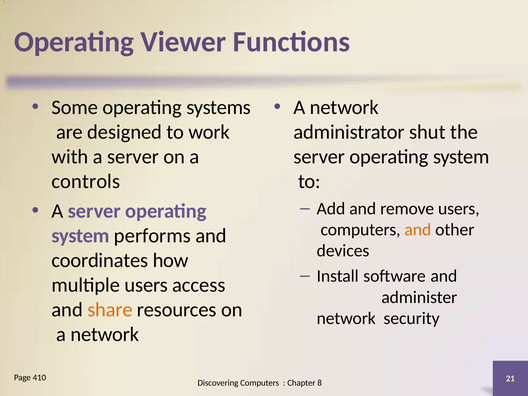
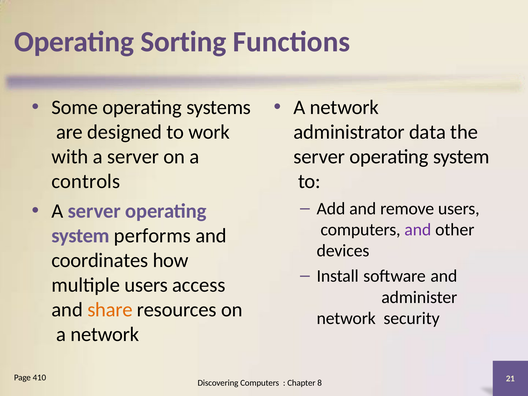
Viewer: Viewer -> Sorting
shut: shut -> data
and at (418, 230) colour: orange -> purple
